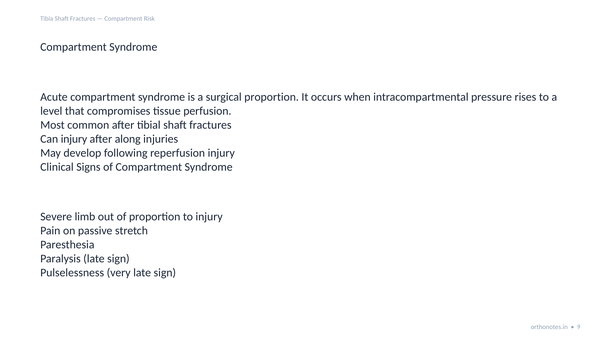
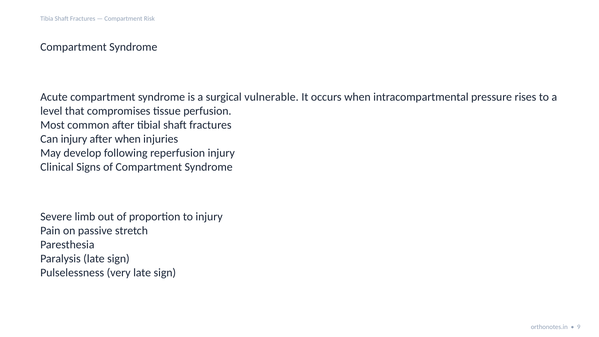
surgical proportion: proportion -> vulnerable
after along: along -> when
